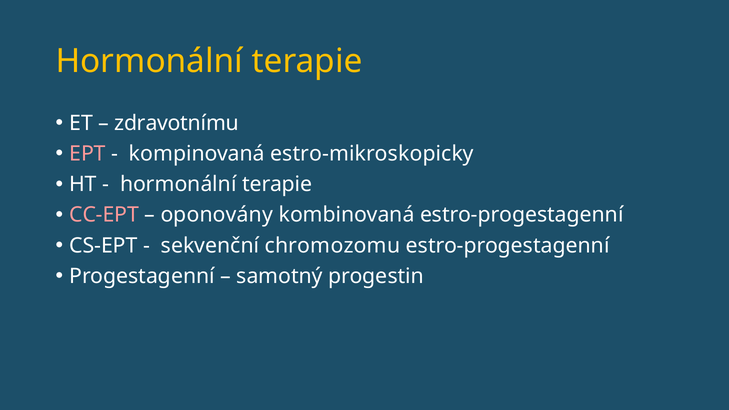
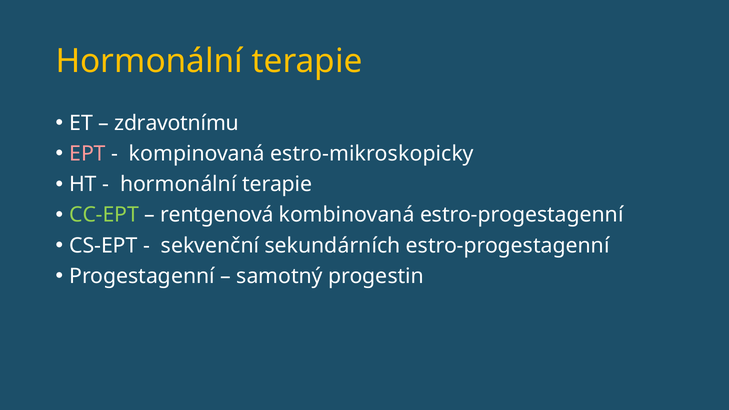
CC-EPT colour: pink -> light green
oponovány: oponovány -> rentgenová
chromozomu: chromozomu -> sekundárních
